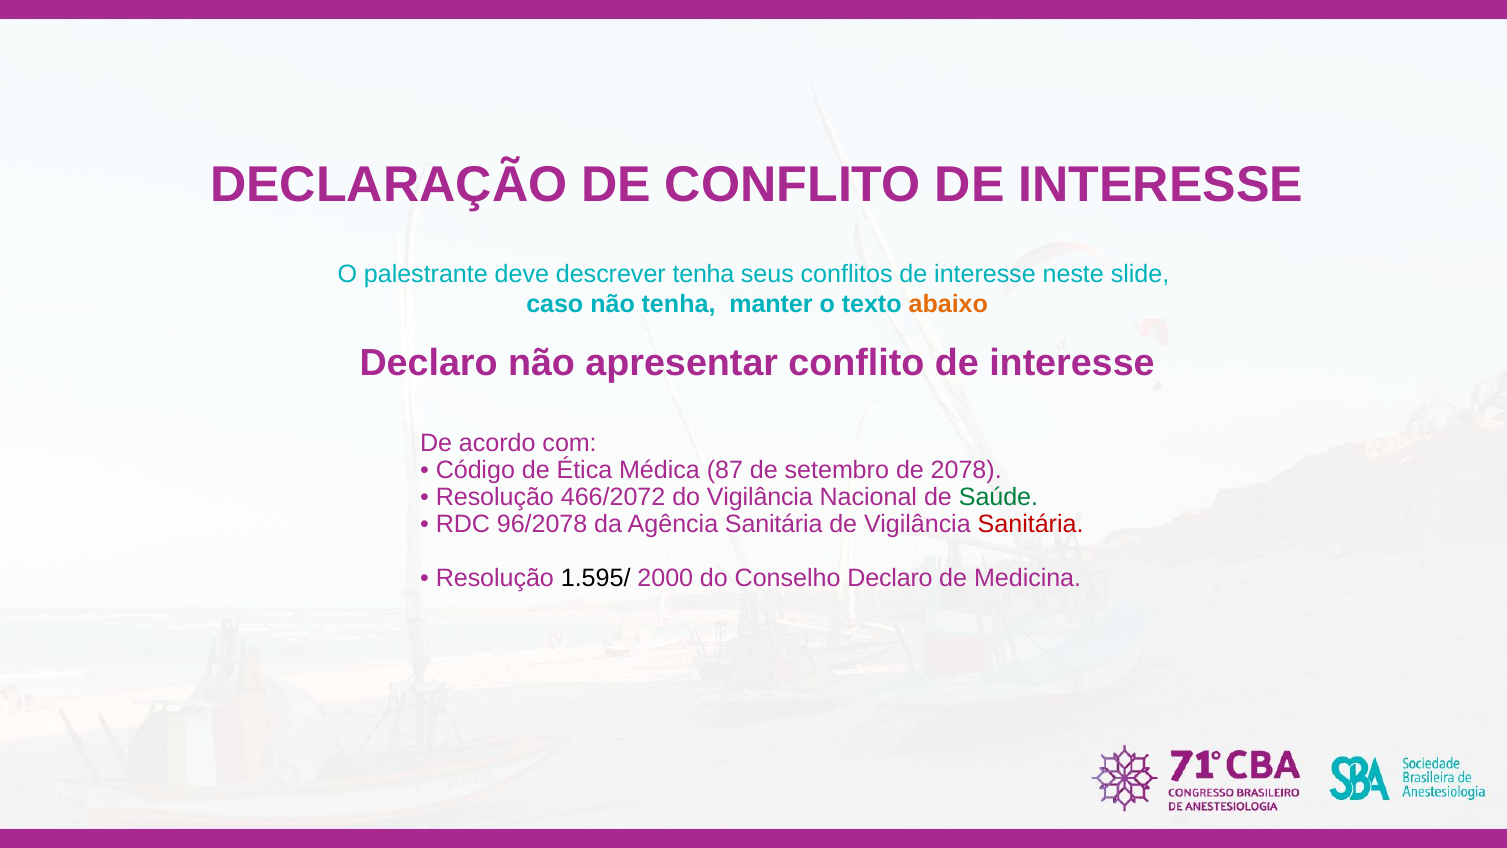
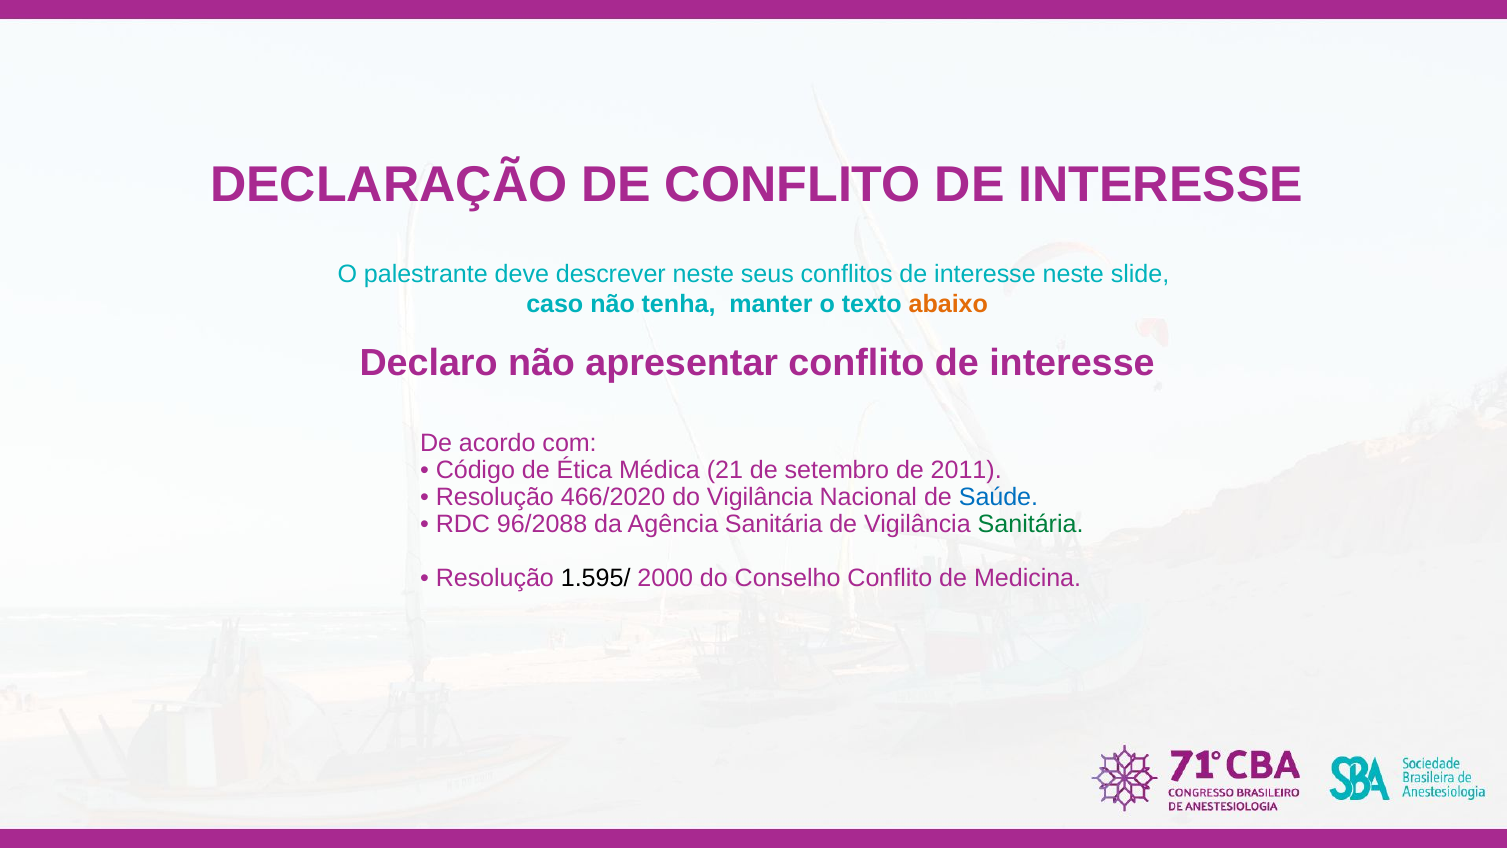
descrever tenha: tenha -> neste
87: 87 -> 21
2078: 2078 -> 2011
466/2072: 466/2072 -> 466/2020
Saúde colour: green -> blue
96/2078: 96/2078 -> 96/2088
Sanitária at (1031, 524) colour: red -> green
Conselho Declaro: Declaro -> Conflito
